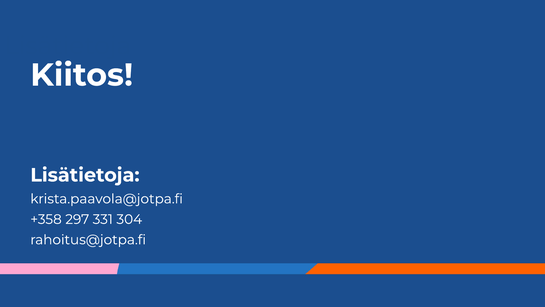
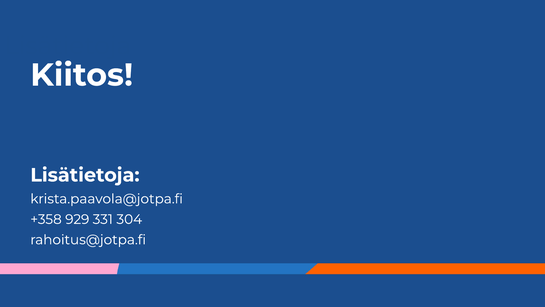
297: 297 -> 929
